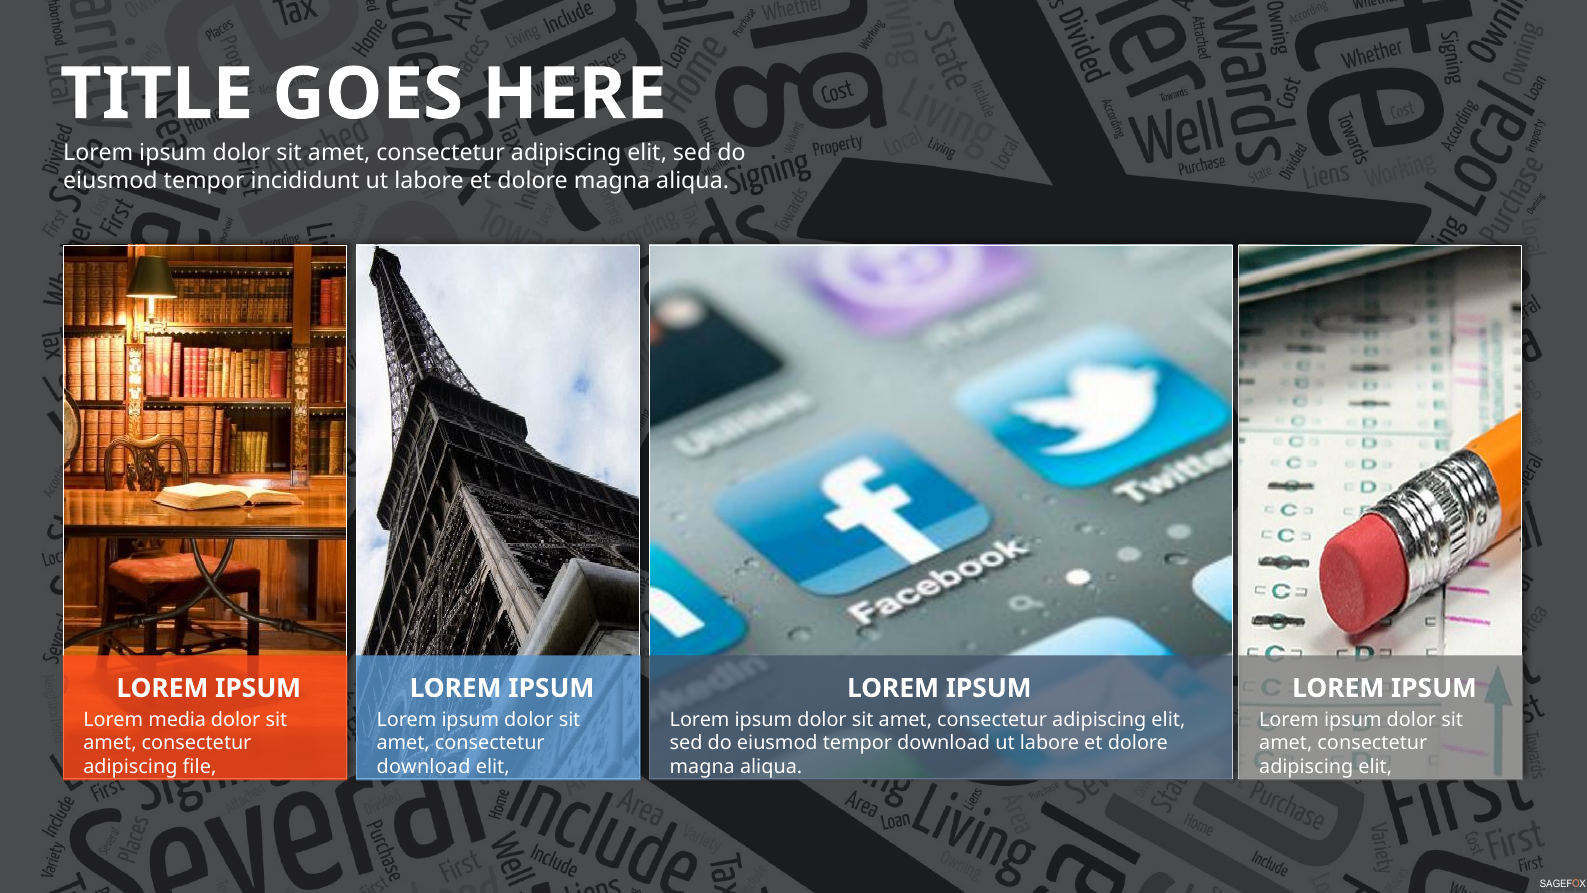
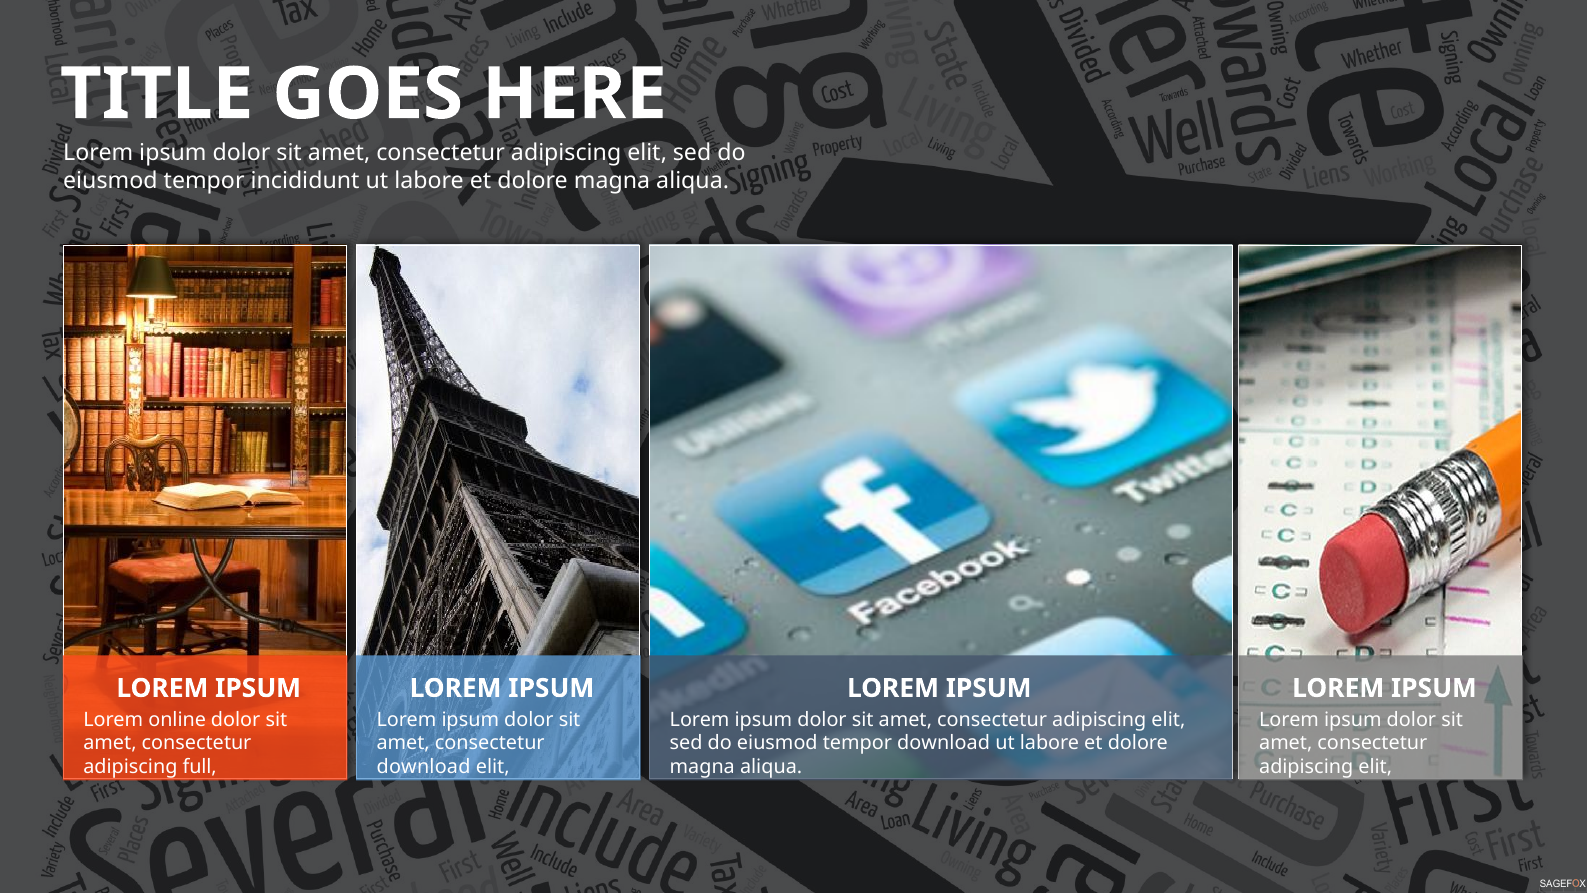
media: media -> online
file: file -> full
